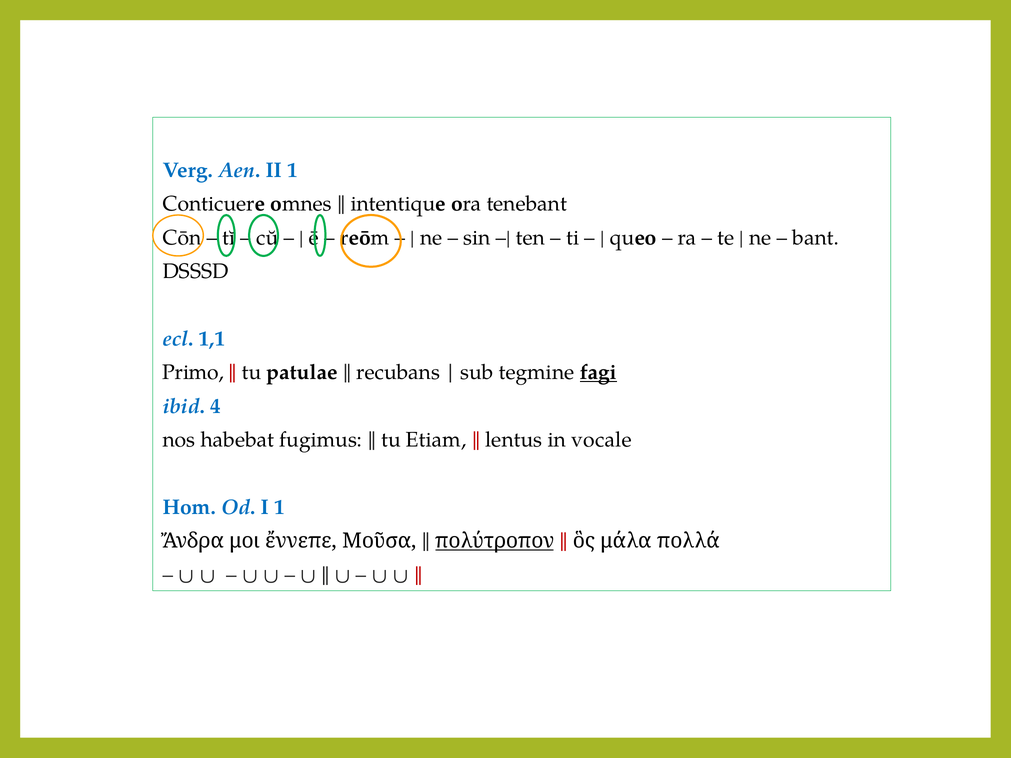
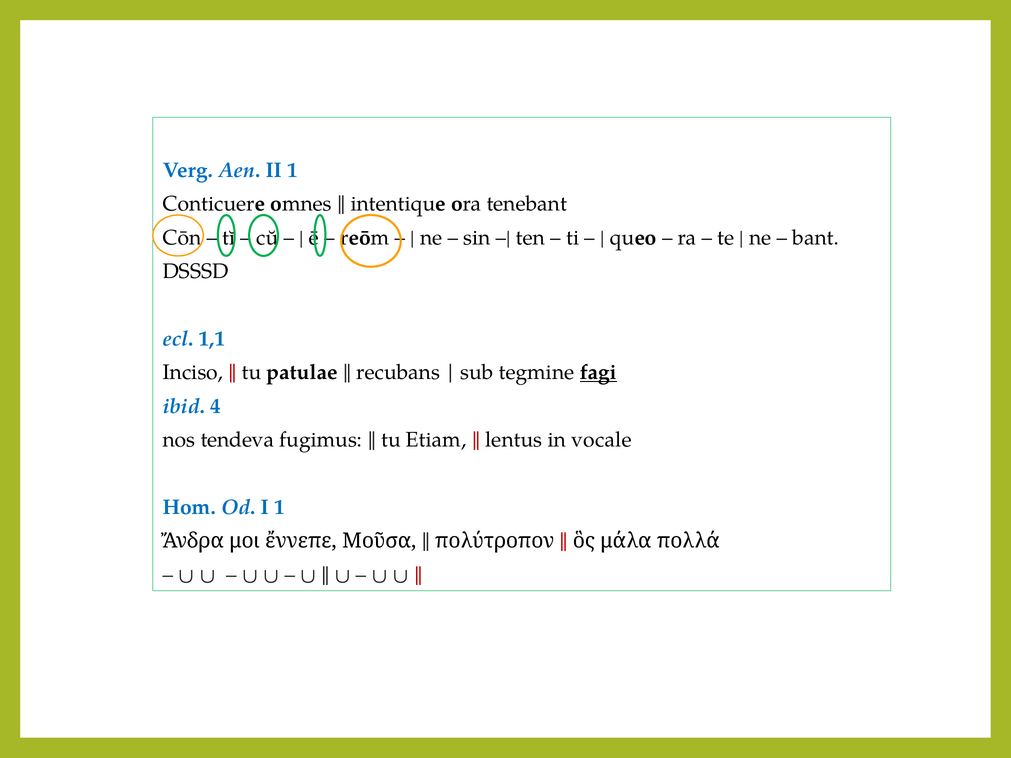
Primo: Primo -> Inciso
habebat: habebat -> tendeva
πολύτροπον underline: present -> none
